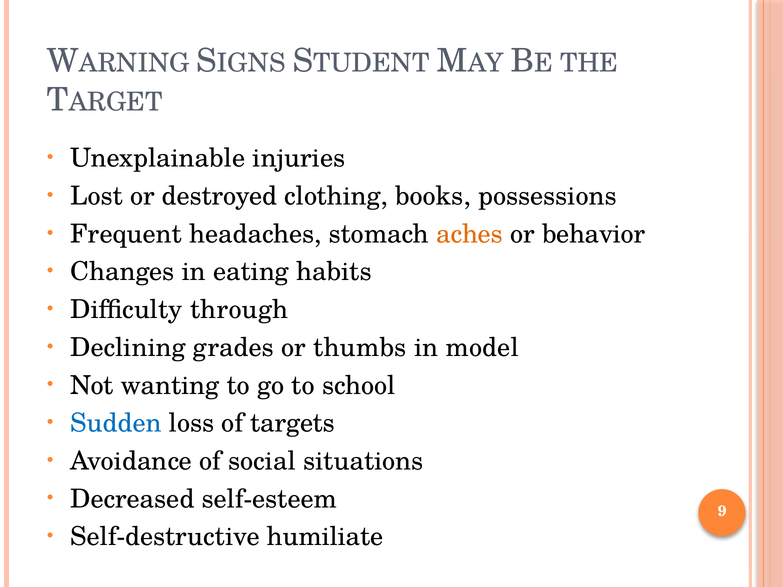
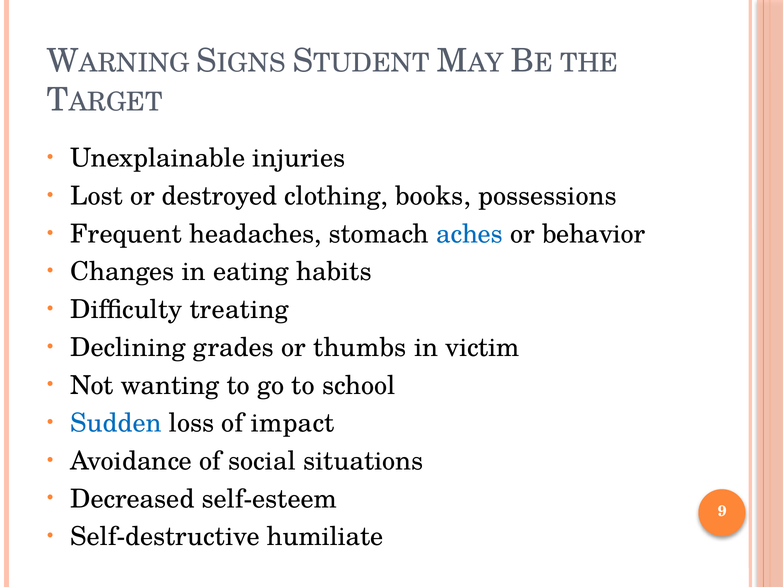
aches colour: orange -> blue
through: through -> treating
model: model -> victim
targets: targets -> impact
